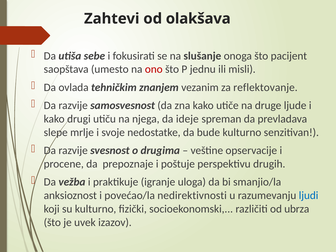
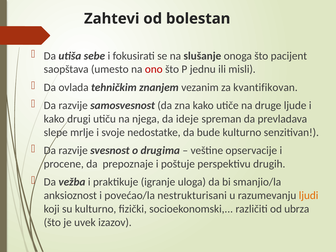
olakšava: olakšava -> bolestan
reflektovanje: reflektovanje -> kvantifikovan
nedirektivnosti: nedirektivnosti -> nestrukturisani
ljudi colour: blue -> orange
